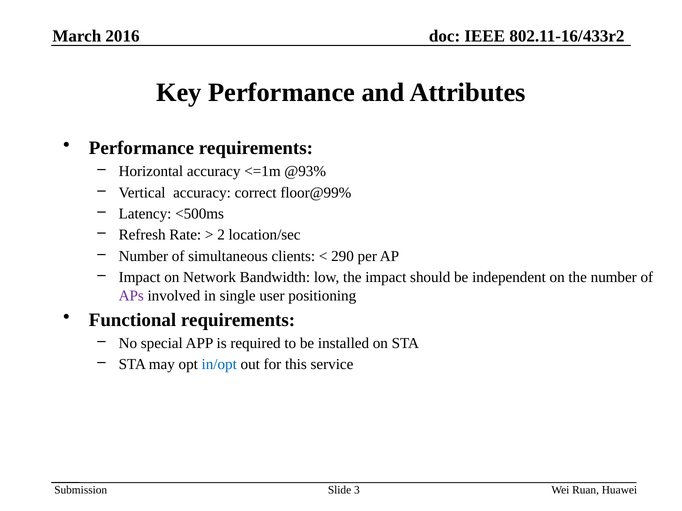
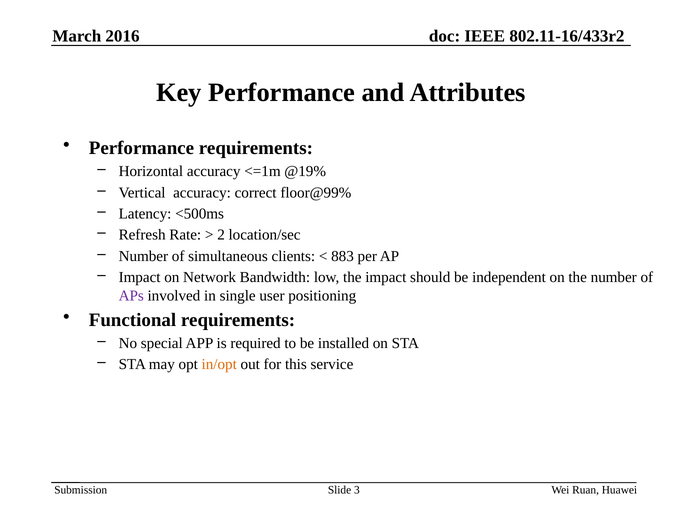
@93%: @93% -> @19%
290: 290 -> 883
in/opt colour: blue -> orange
